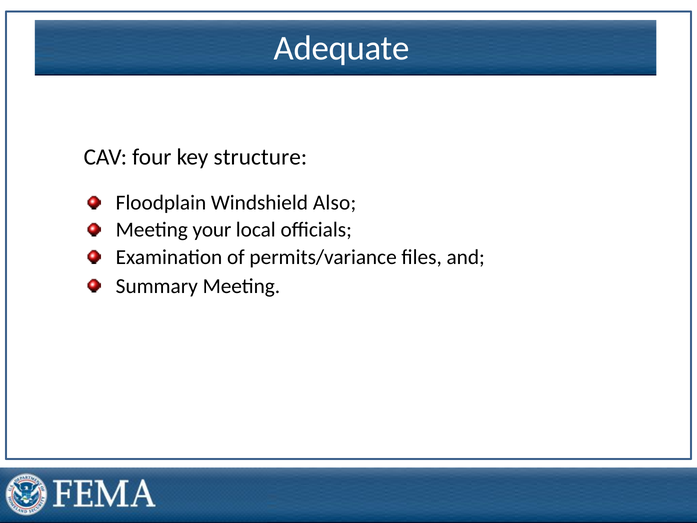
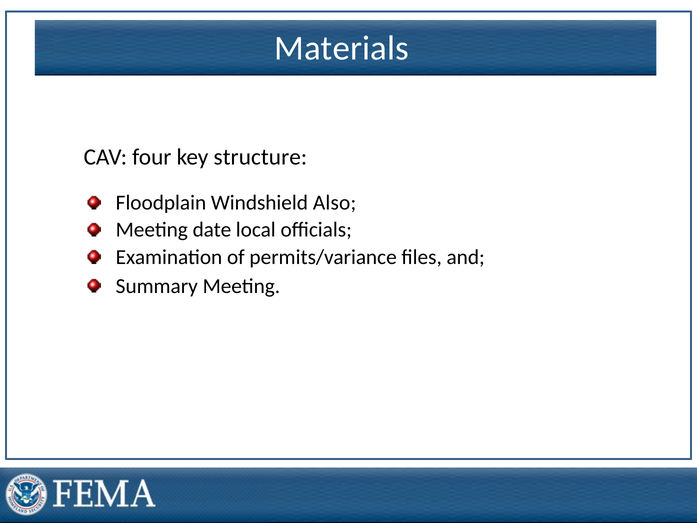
Adequate: Adequate -> Materials
your: your -> date
